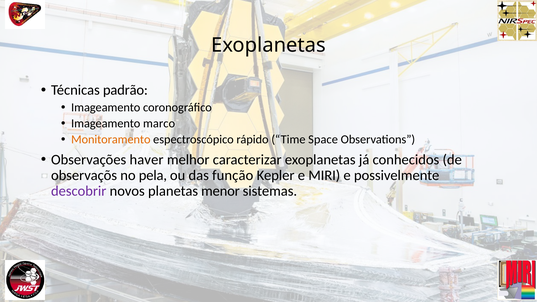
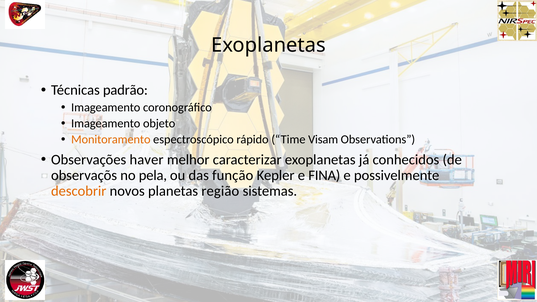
marco: marco -> objeto
Space: Space -> Visam
MIRI: MIRI -> FINA
descobrir colour: purple -> orange
menor: menor -> região
